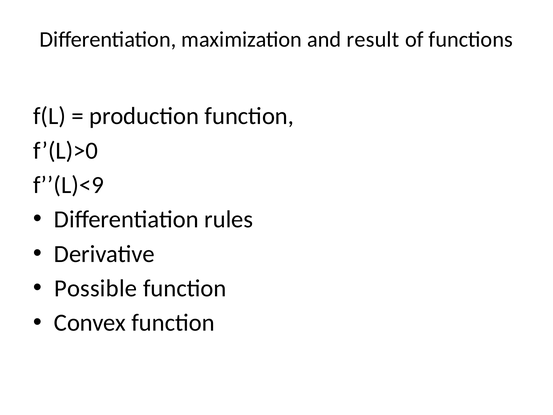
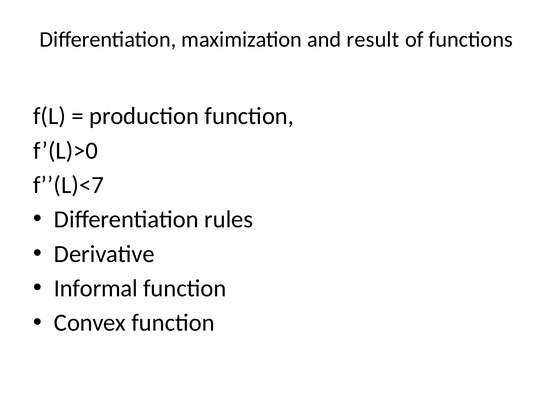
f’’(L)<9: f’’(L)<9 -> f’’(L)<7
Possible: Possible -> Informal
